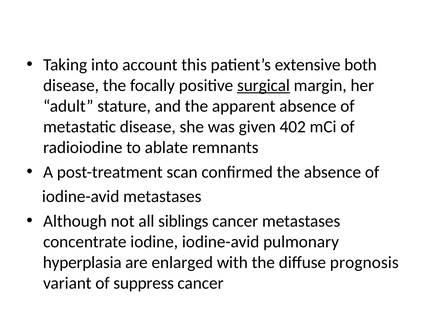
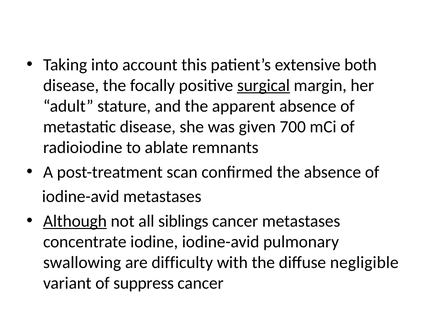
402: 402 -> 700
Although underline: none -> present
hyperplasia: hyperplasia -> swallowing
enlarged: enlarged -> difficulty
prognosis: prognosis -> negligible
